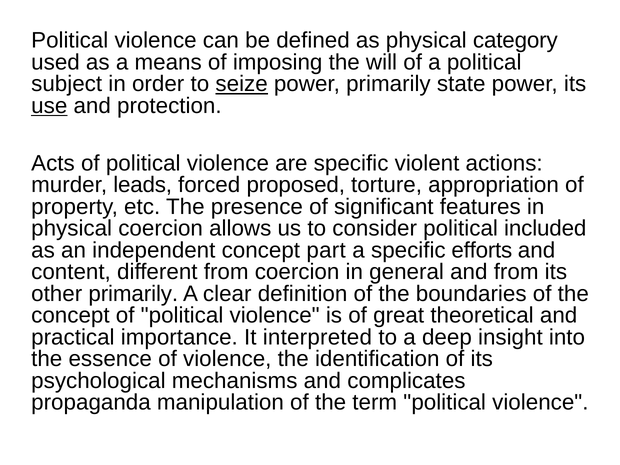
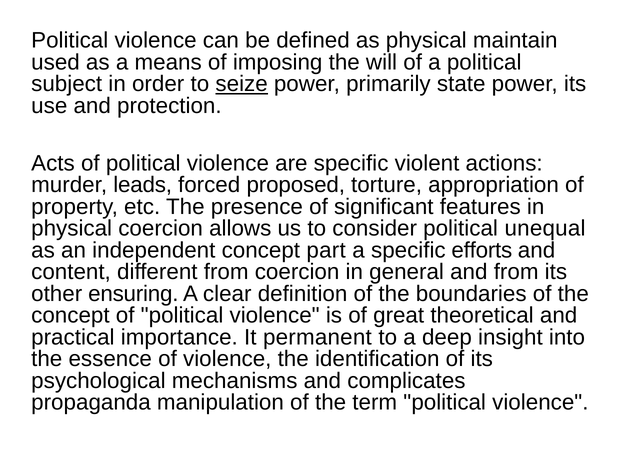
category: category -> maintain
use underline: present -> none
included: included -> unequal
other primarily: primarily -> ensuring
interpreted: interpreted -> permanent
